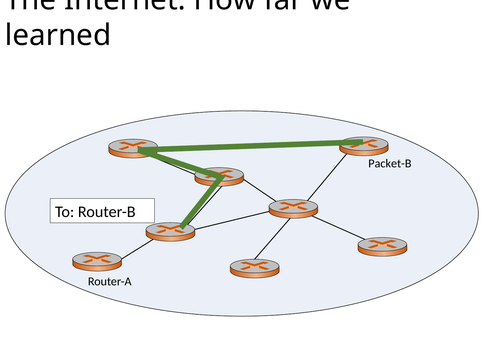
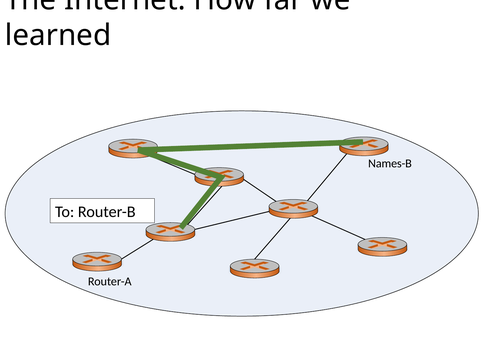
Packet-B: Packet-B -> Names-B
